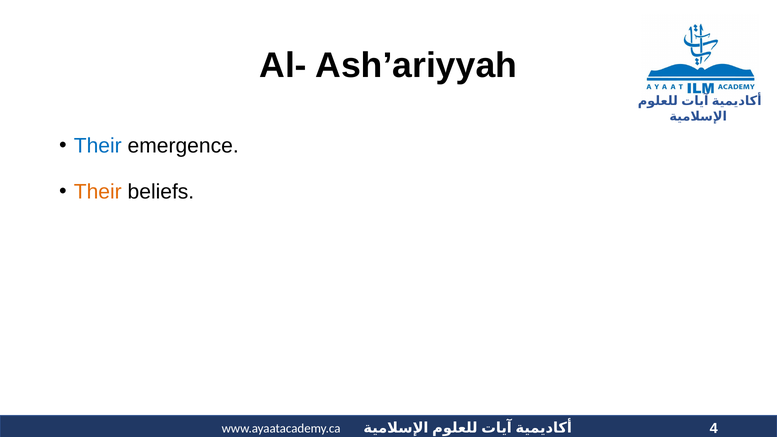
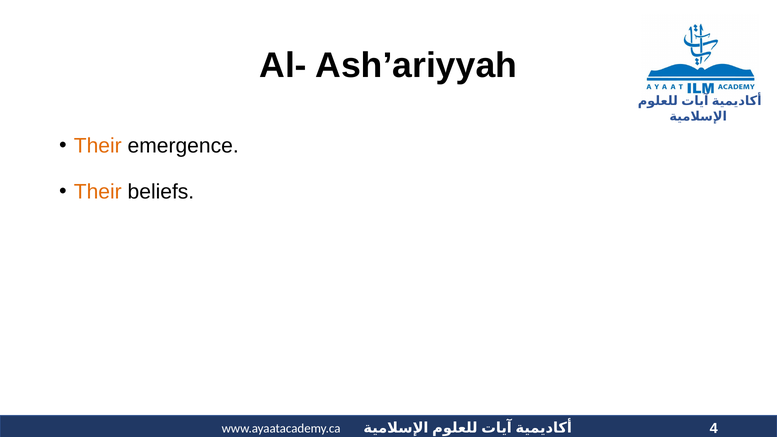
Their at (98, 146) colour: blue -> orange
